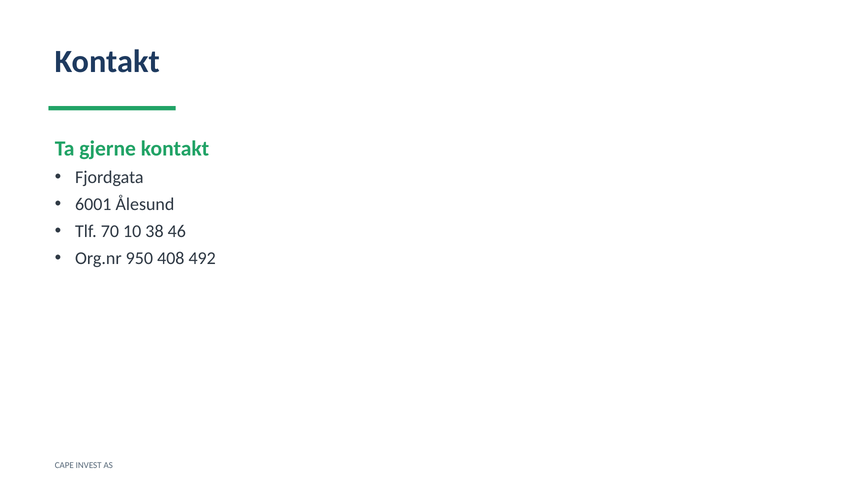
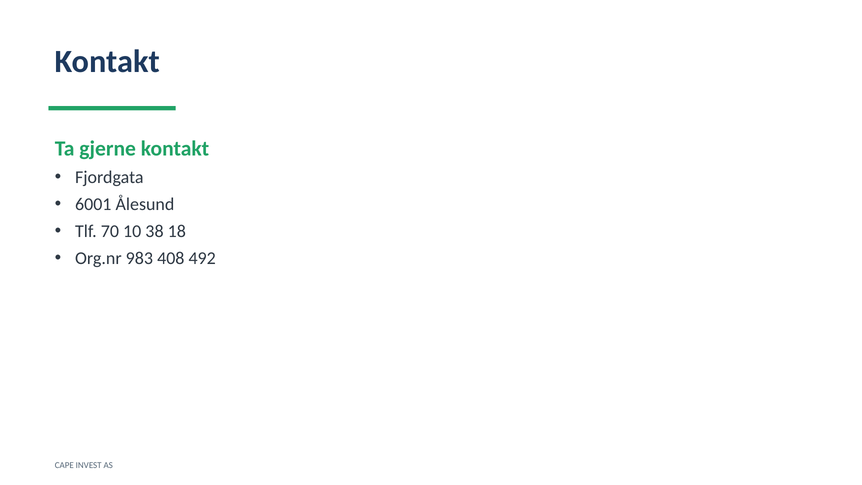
46: 46 -> 18
950: 950 -> 983
